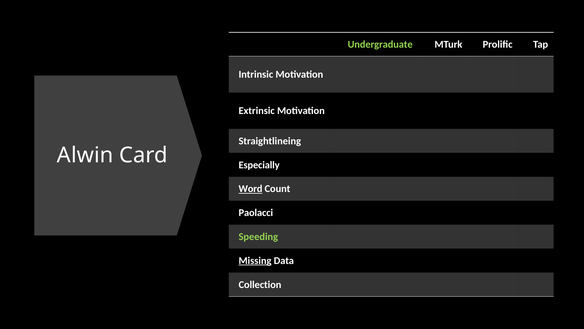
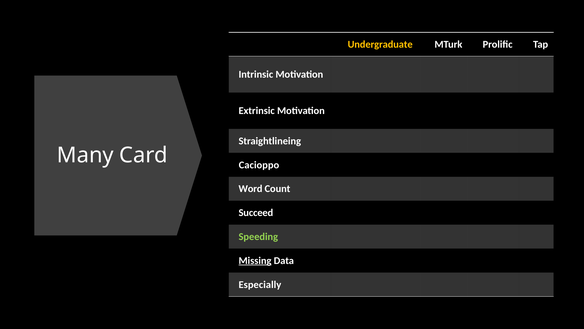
Undergraduate colour: light green -> yellow
Alwin: Alwin -> Many
Especially: Especially -> Cacioppo
Word underline: present -> none
Paolacci: Paolacci -> Succeed
Collection: Collection -> Especially
